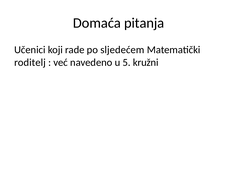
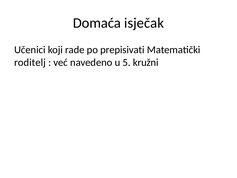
pitanja: pitanja -> isječak
sljedećem: sljedećem -> prepisivati
